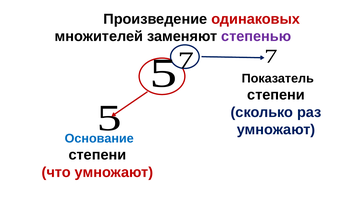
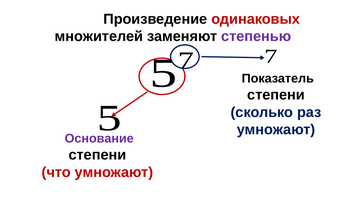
Основание colour: blue -> purple
